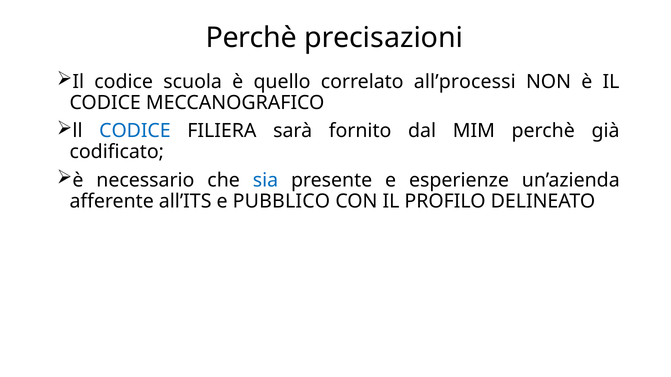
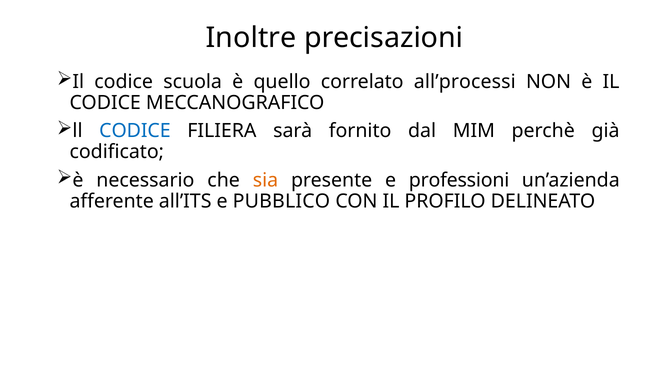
Perchè at (251, 38): Perchè -> Inoltre
sia colour: blue -> orange
esperienze: esperienze -> professioni
